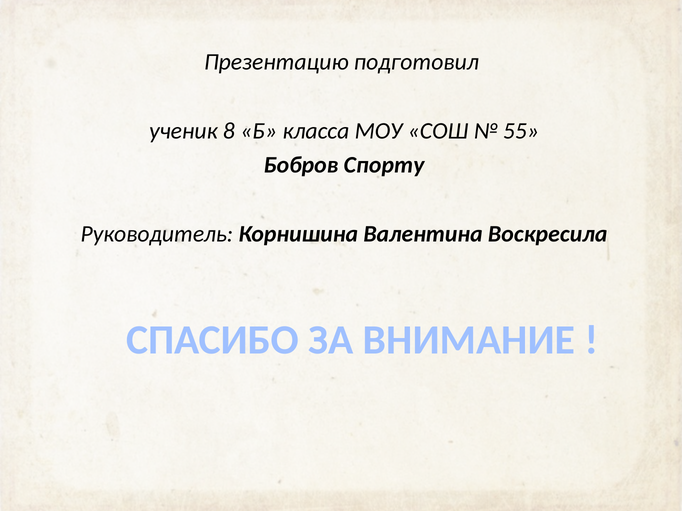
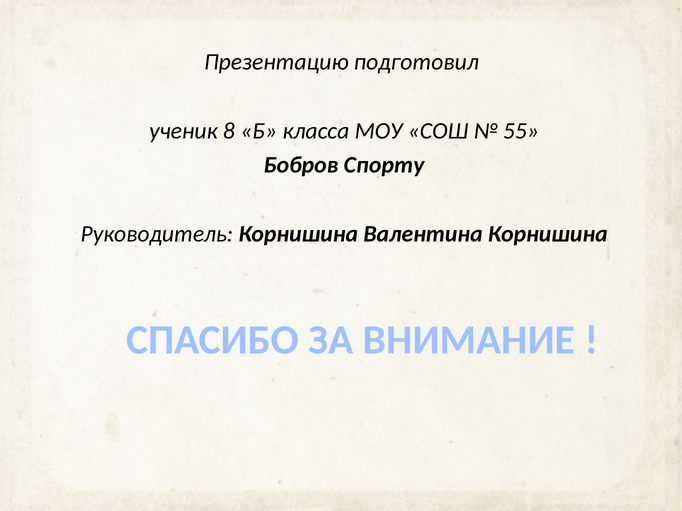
Валентина Воскресила: Воскресила -> Корнишина
